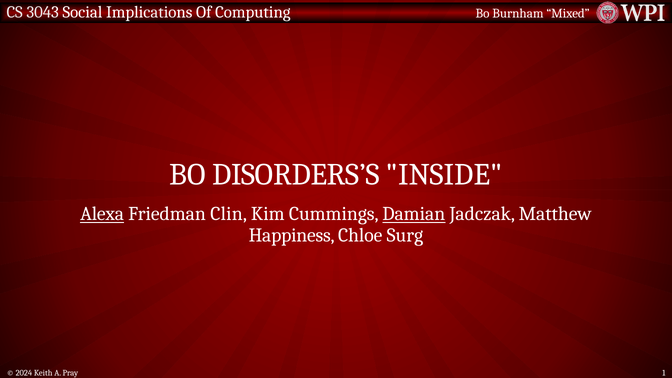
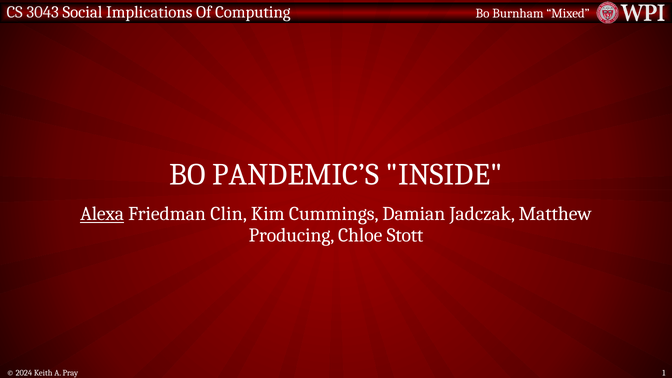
DISORDERS’S: DISORDERS’S -> PANDEMIC’S
Damian underline: present -> none
Happiness: Happiness -> Producing
Surg: Surg -> Stott
